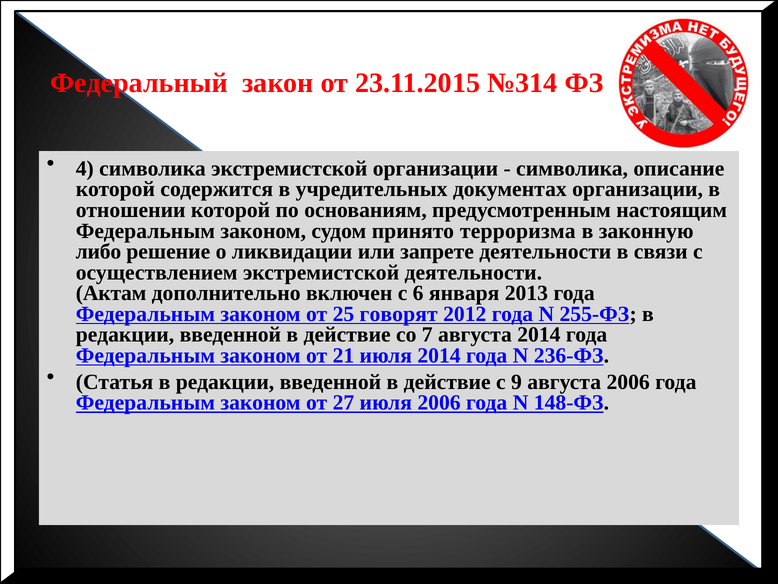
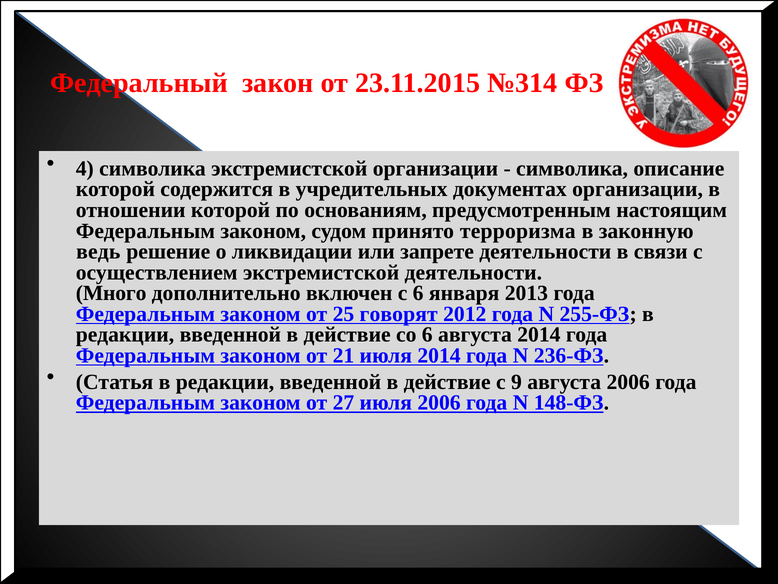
либо: либо -> ведь
Актам: Актам -> Много
со 7: 7 -> 6
